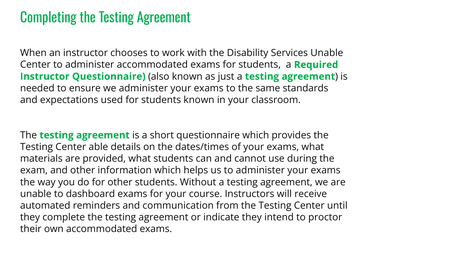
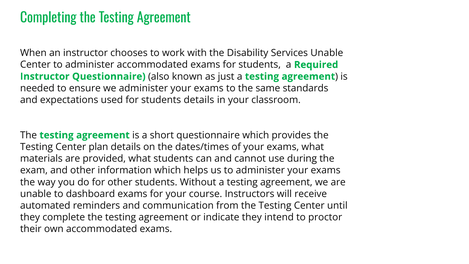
students known: known -> details
able: able -> plan
